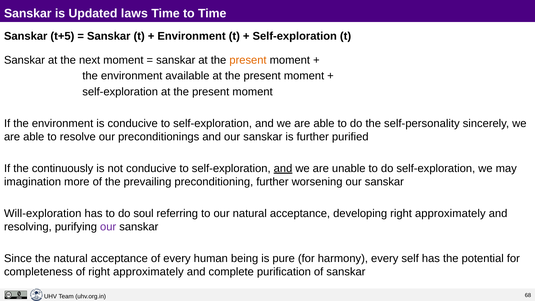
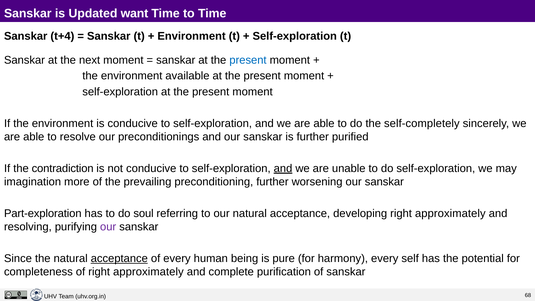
laws: laws -> want
t+5: t+5 -> t+4
present at (248, 60) colour: orange -> blue
self-personality: self-personality -> self-completely
continuously: continuously -> contradiction
Will-exploration: Will-exploration -> Part-exploration
acceptance at (119, 258) underline: none -> present
